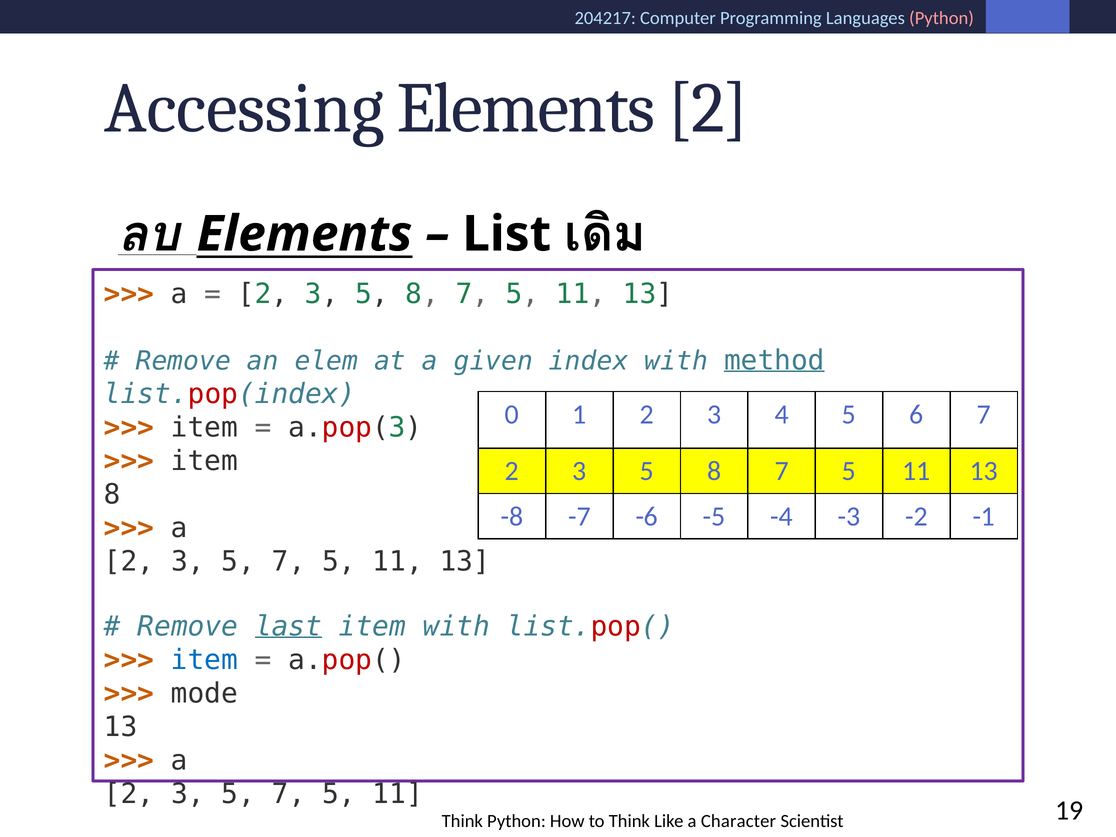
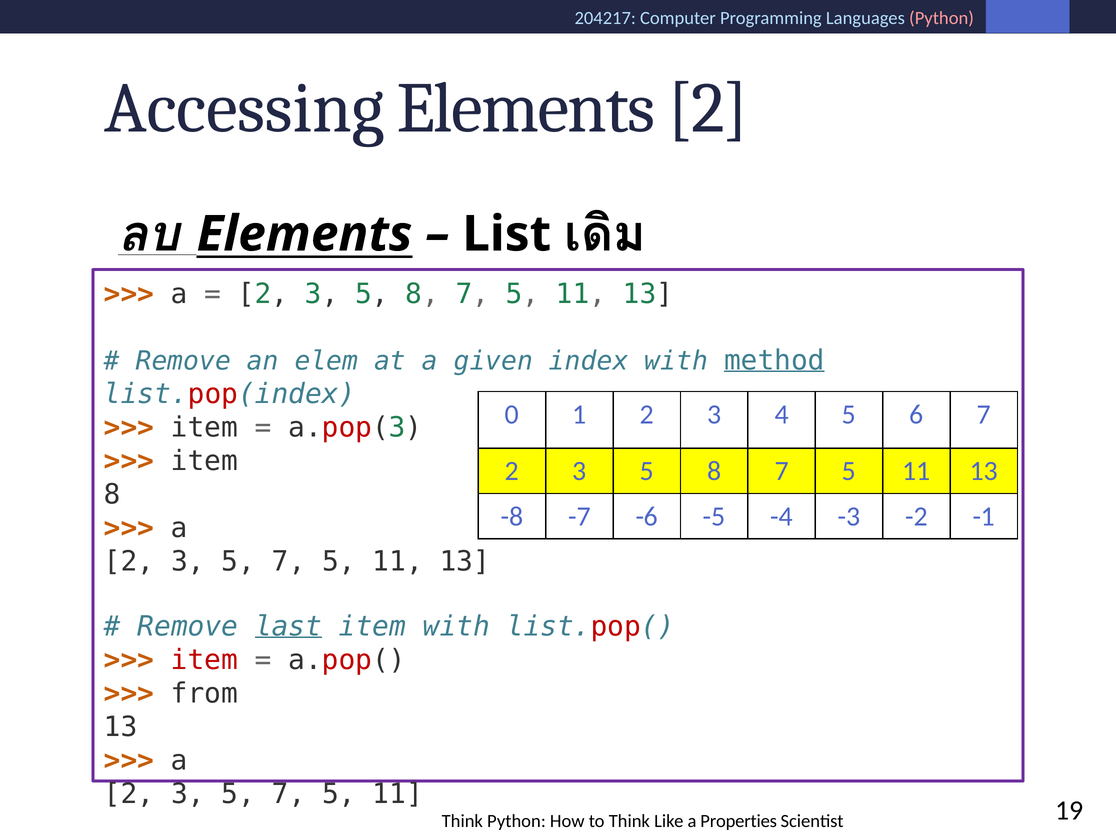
item at (204, 660) colour: blue -> red
mode: mode -> from
Character: Character -> Properties
